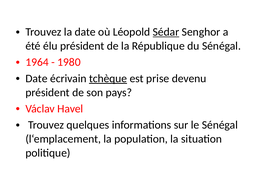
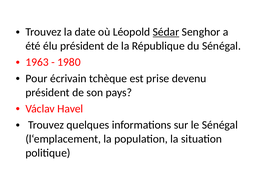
1964: 1964 -> 1963
Date at (36, 79): Date -> Pour
tchèque underline: present -> none
